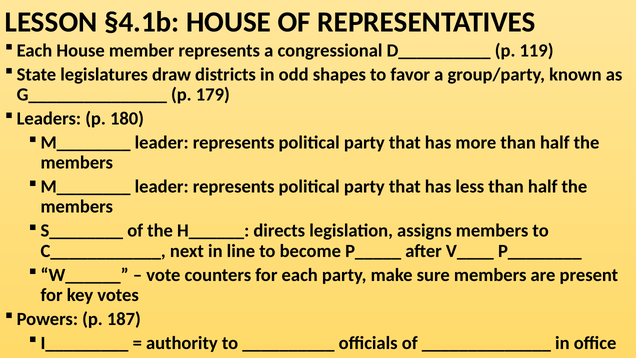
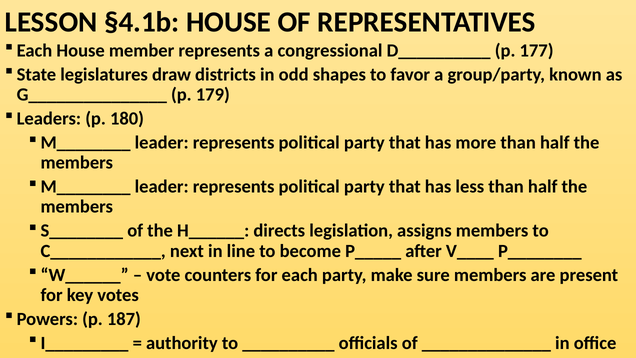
119: 119 -> 177
